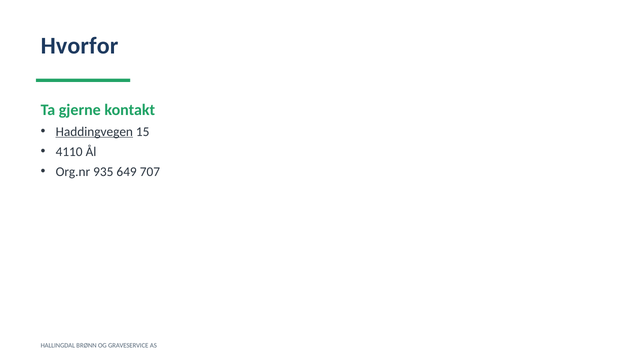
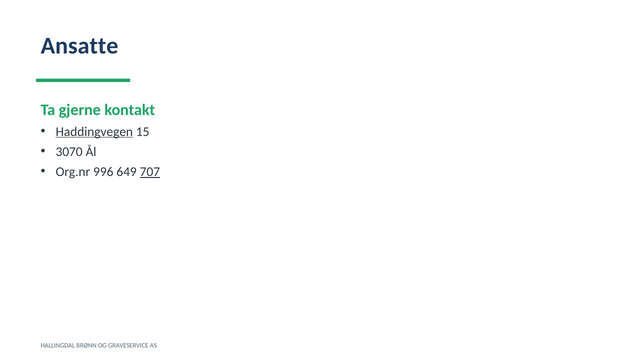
Hvorfor: Hvorfor -> Ansatte
4110: 4110 -> 3070
935: 935 -> 996
707 underline: none -> present
